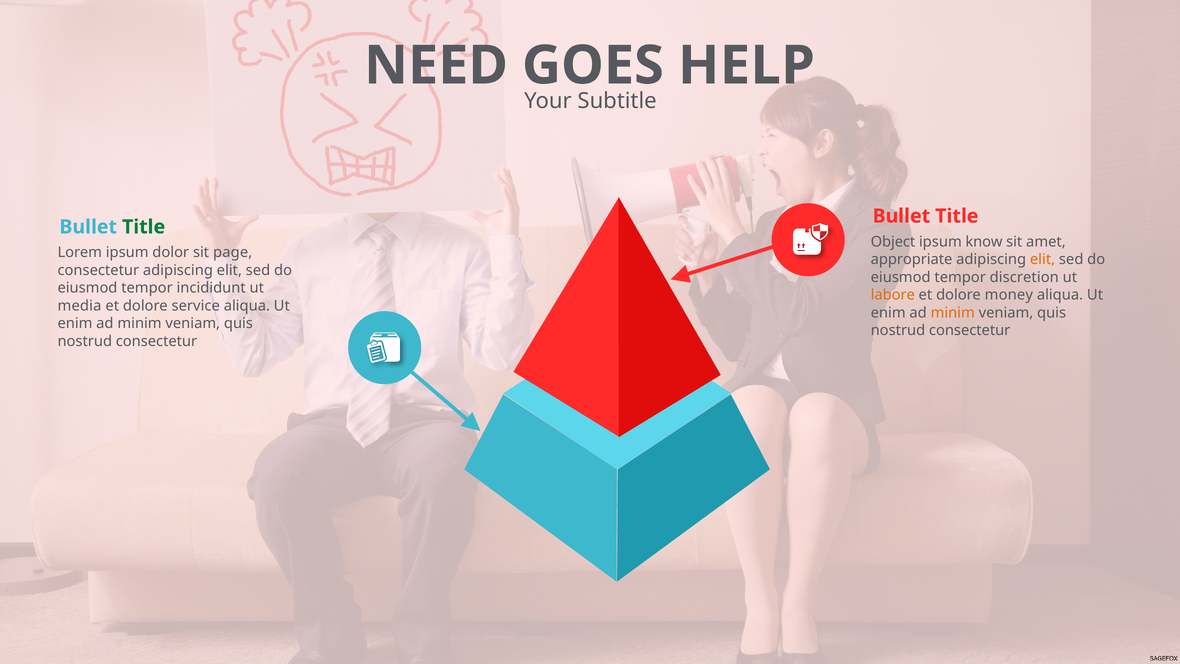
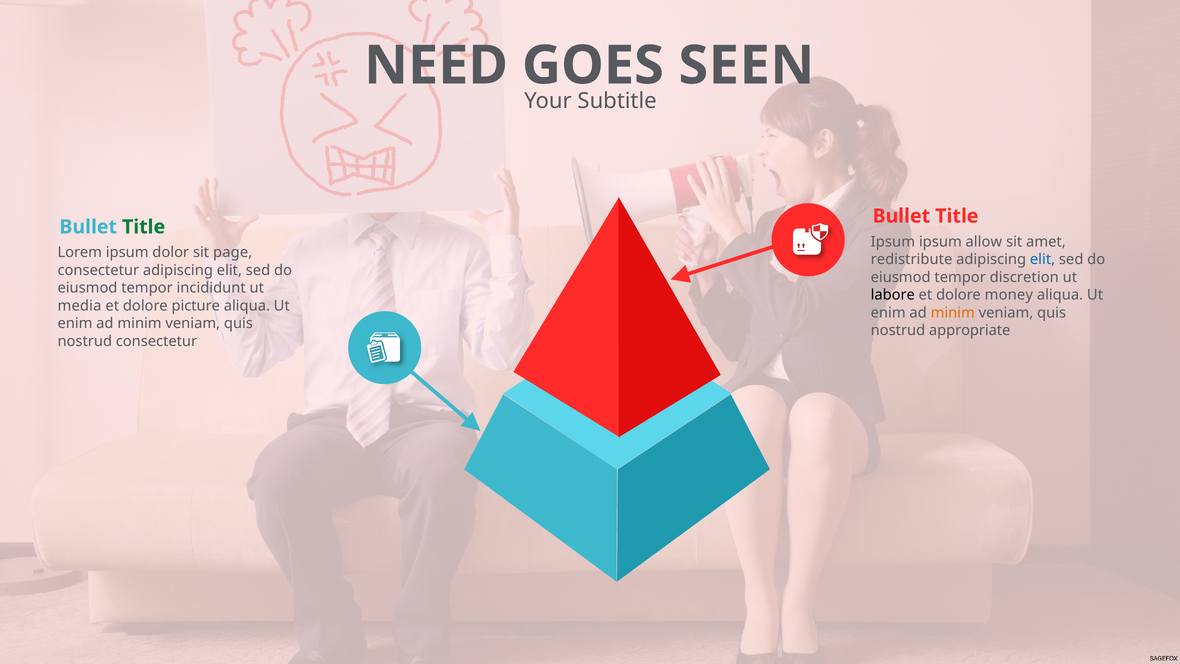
HELP: HELP -> SEEN
Object at (893, 242): Object -> Ipsum
know: know -> allow
appropriate: appropriate -> redistribute
elit at (1043, 259) colour: orange -> blue
labore colour: orange -> black
service: service -> picture
consectetur at (970, 330): consectetur -> appropriate
